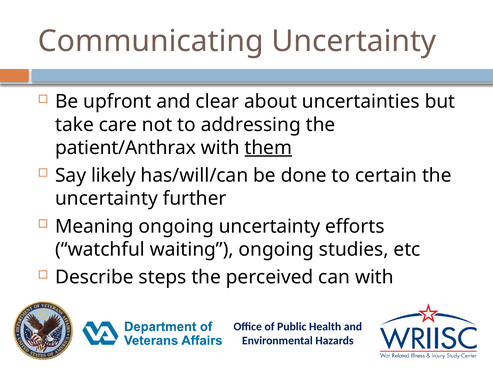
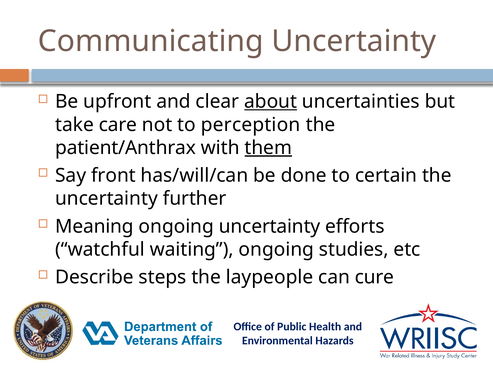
about underline: none -> present
addressing: addressing -> perception
likely: likely -> front
perceived: perceived -> laypeople
can with: with -> cure
